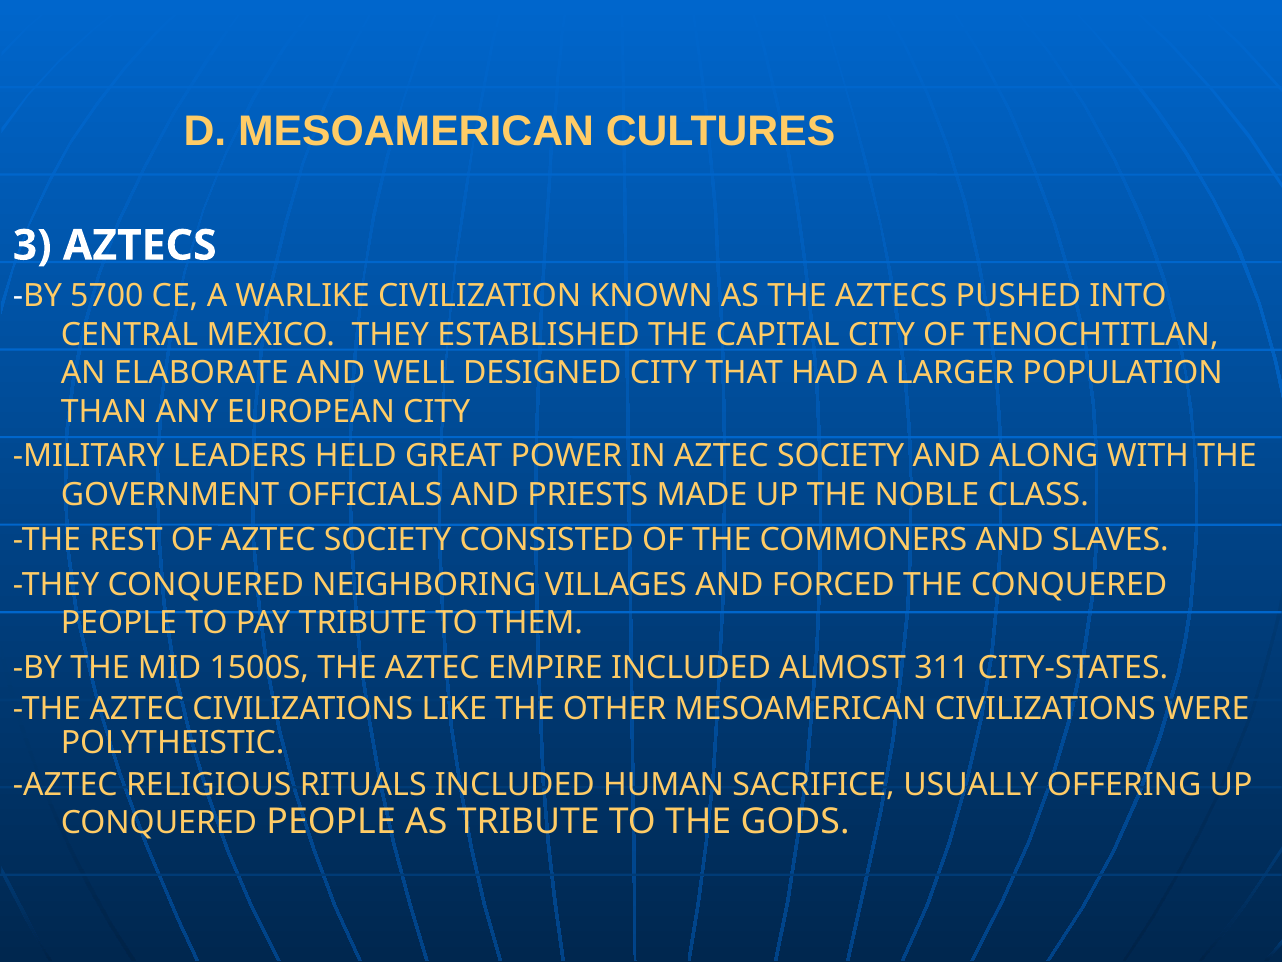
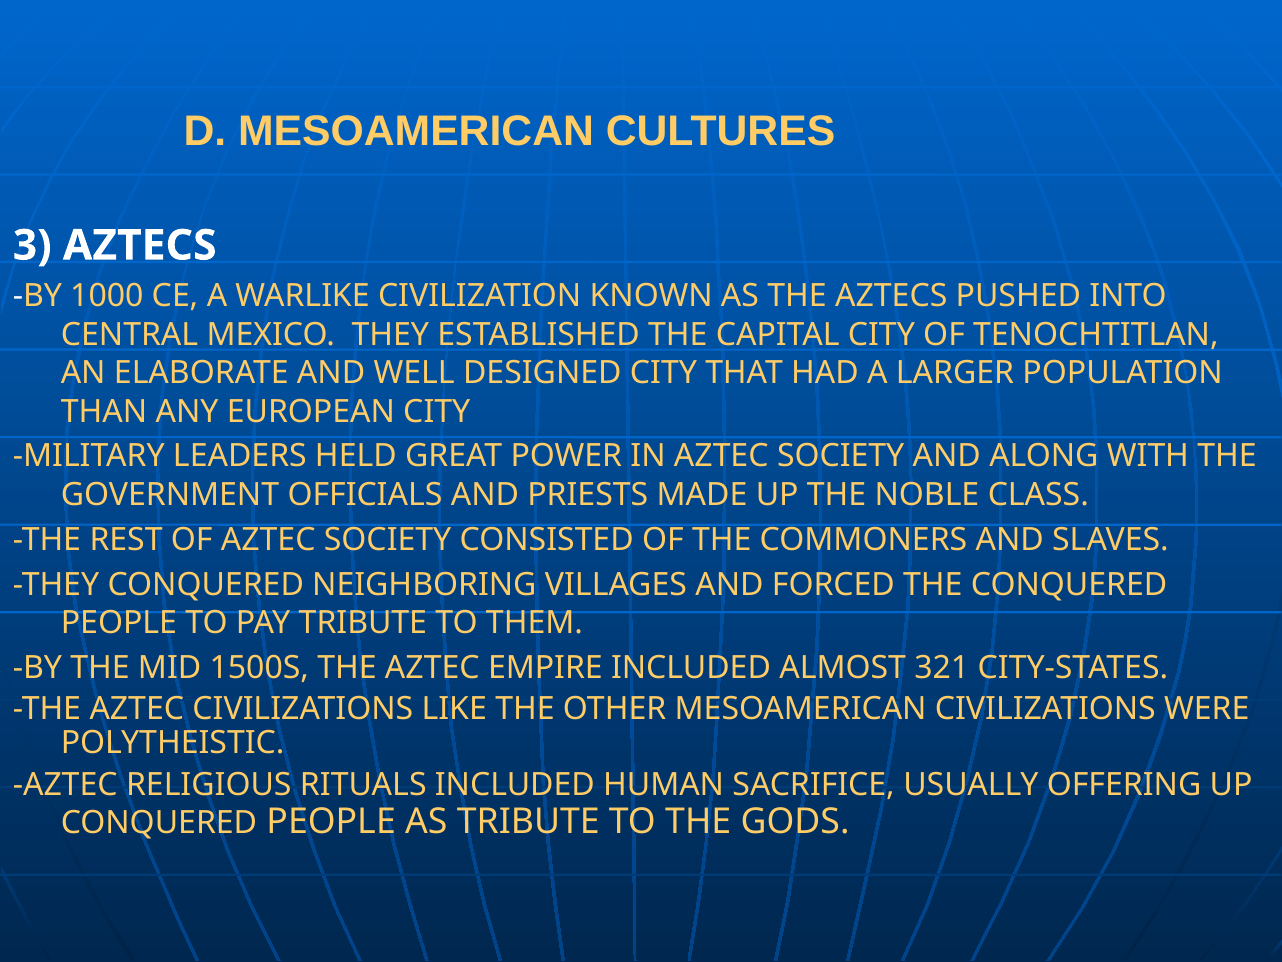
5700: 5700 -> 1000
311: 311 -> 321
